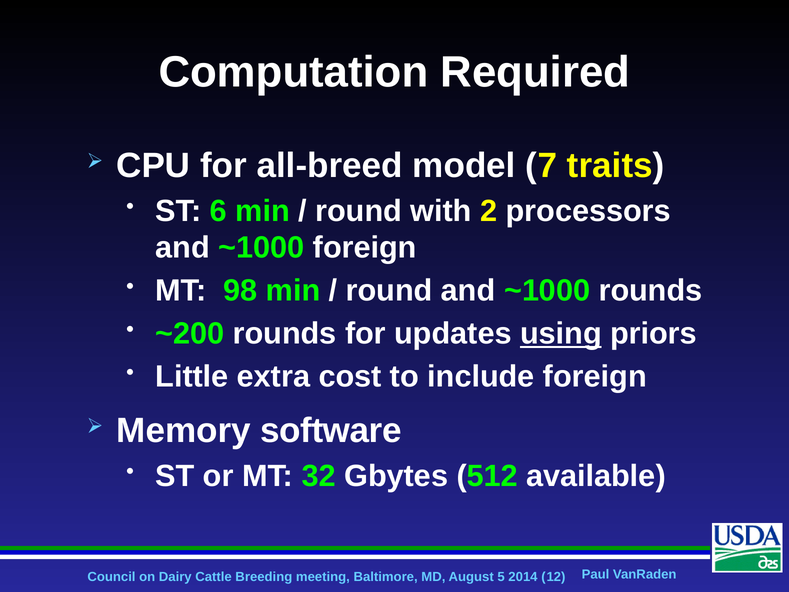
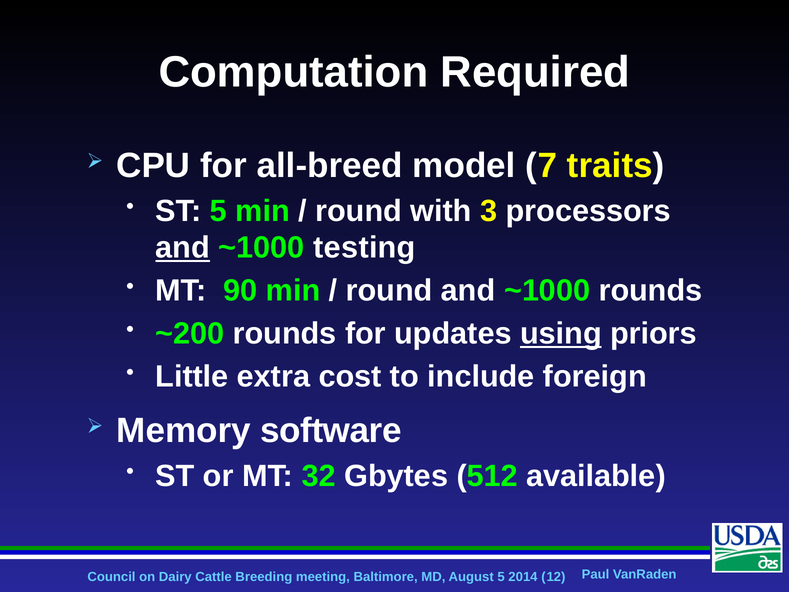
ST 6: 6 -> 5
2: 2 -> 3
and at (183, 248) underline: none -> present
~1000 foreign: foreign -> testing
98: 98 -> 90
